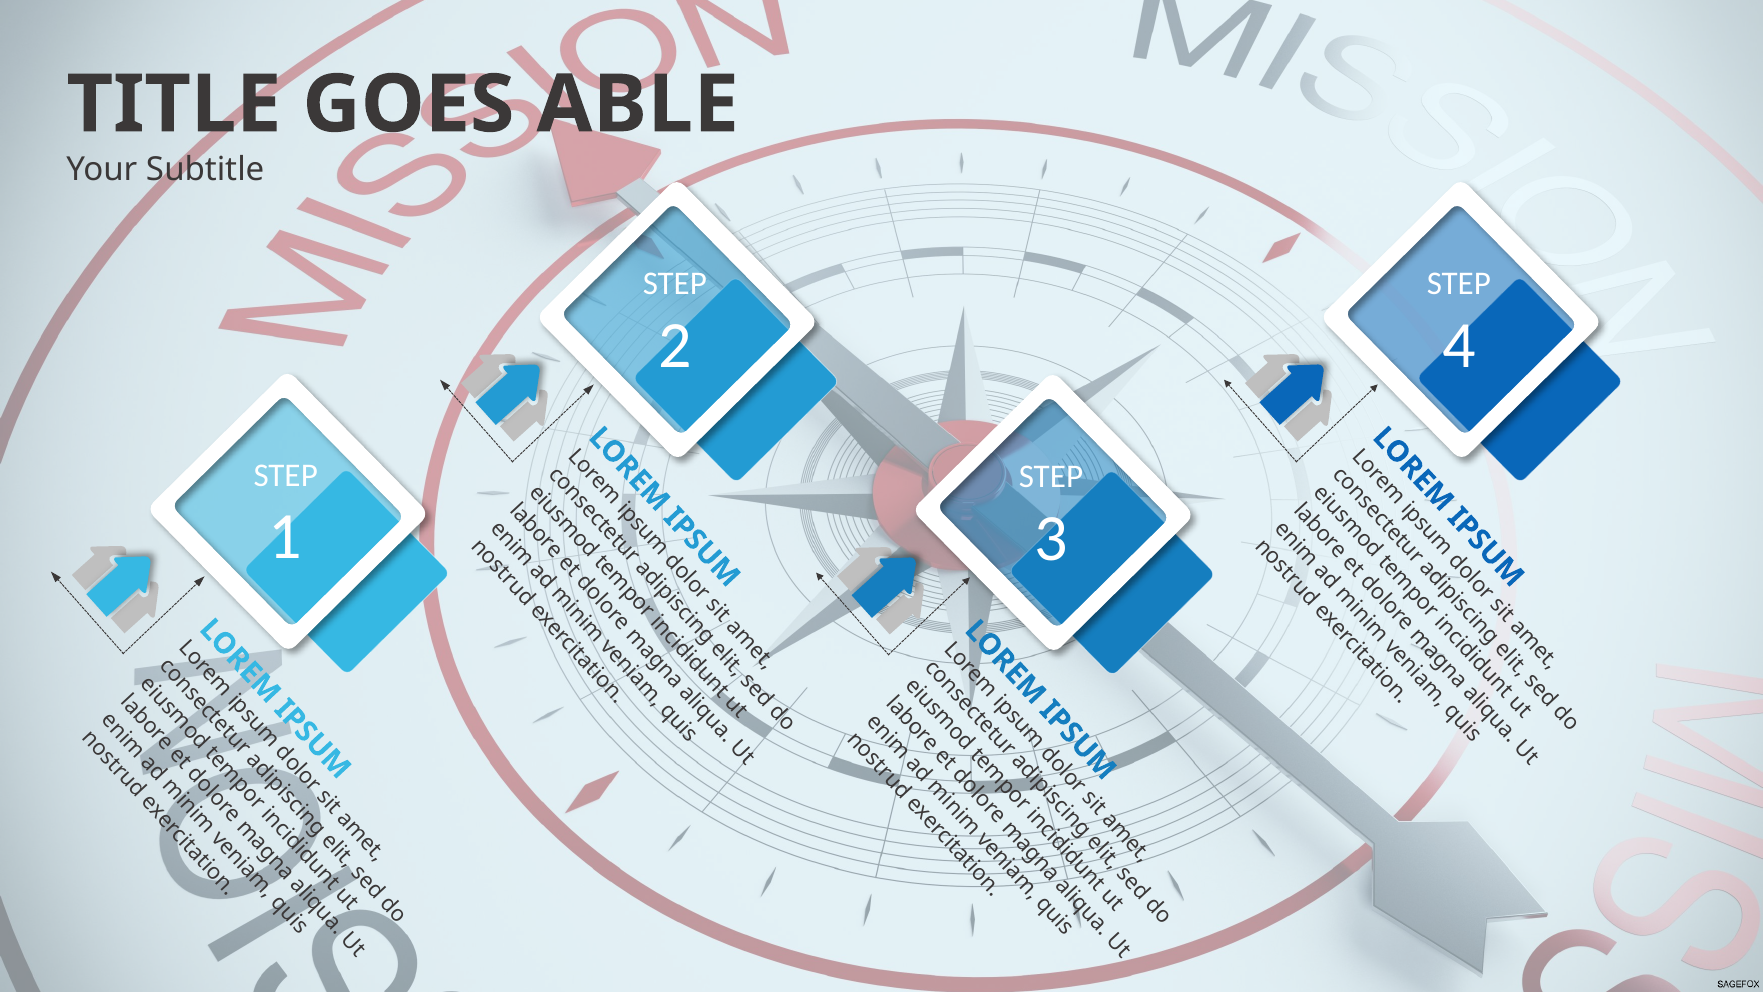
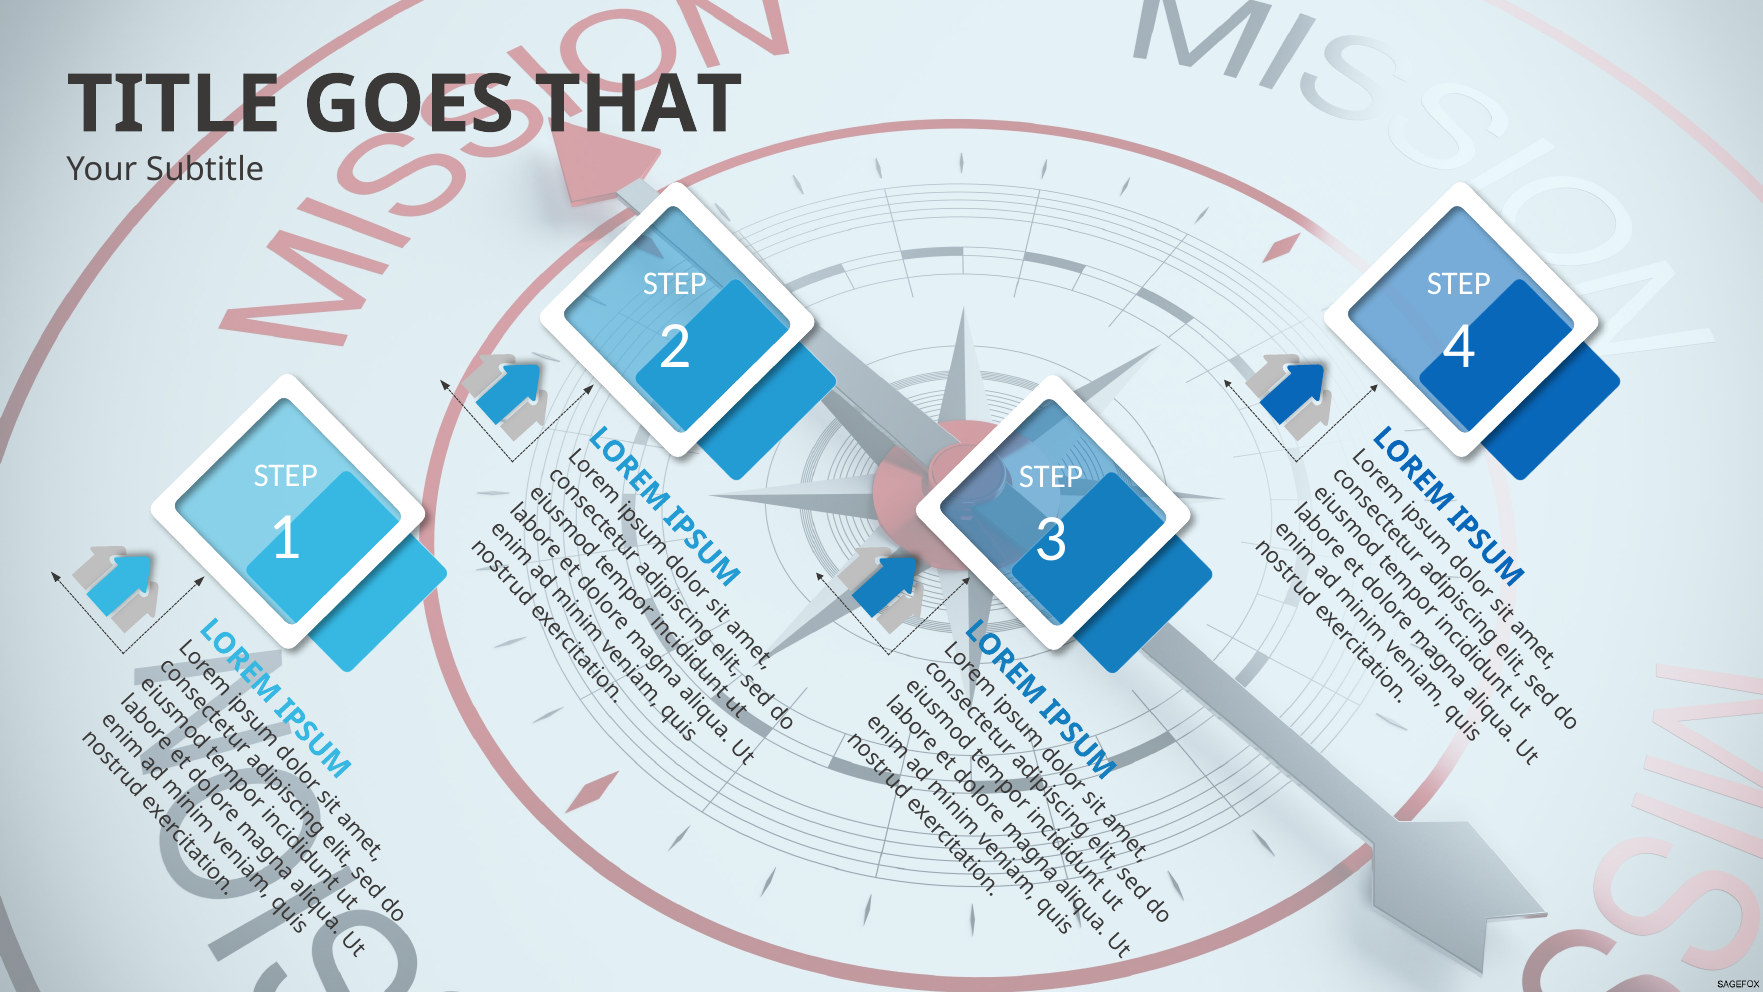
ABLE: ABLE -> THAT
